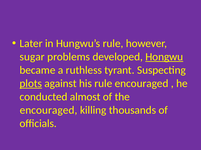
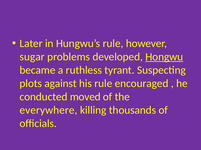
plots underline: present -> none
almost: almost -> moved
encouraged at (49, 111): encouraged -> everywhere
